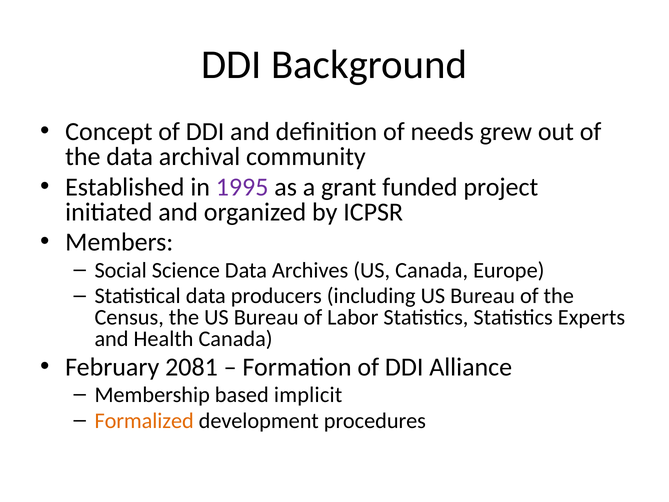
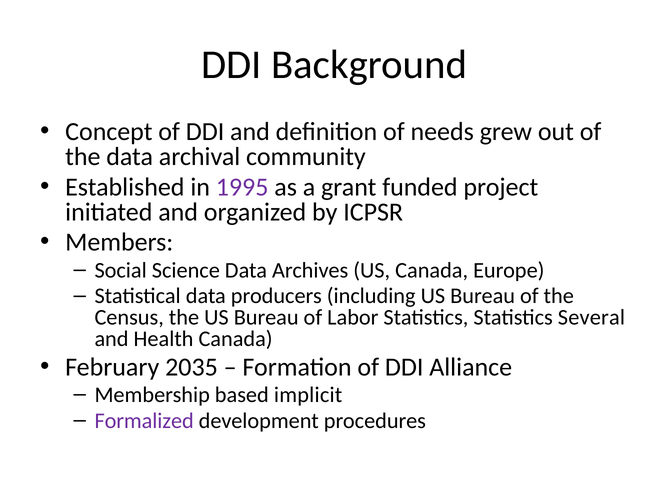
Experts: Experts -> Several
2081: 2081 -> 2035
Formalized colour: orange -> purple
